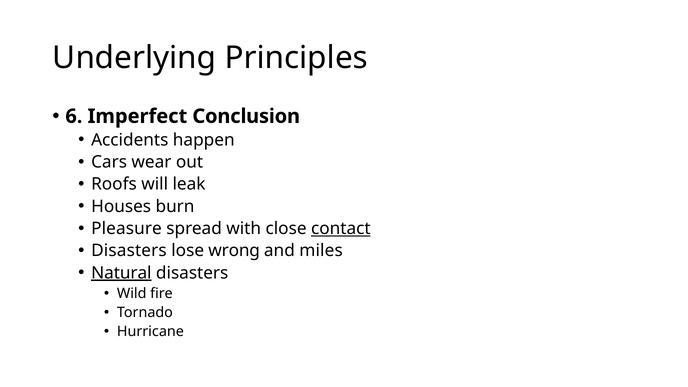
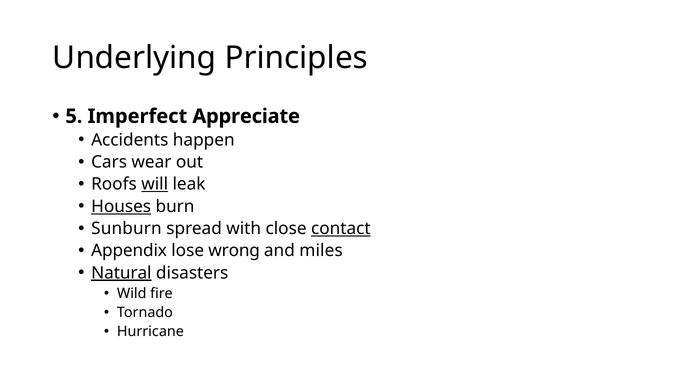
6: 6 -> 5
Conclusion: Conclusion -> Appreciate
will underline: none -> present
Houses underline: none -> present
Pleasure: Pleasure -> Sunburn
Disasters at (129, 251): Disasters -> Appendix
